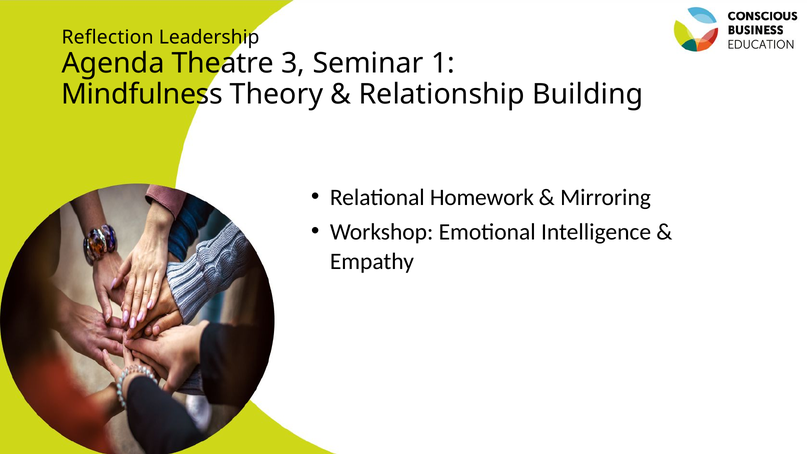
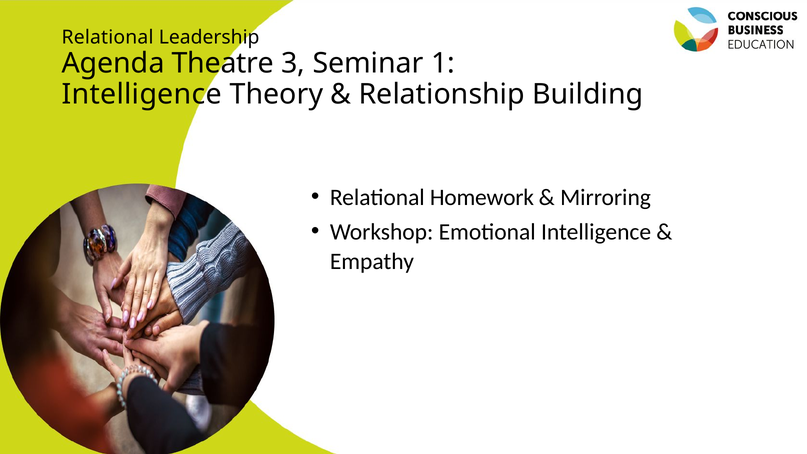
Reflection at (108, 37): Reflection -> Relational
Mindfulness at (142, 94): Mindfulness -> Intelligence
